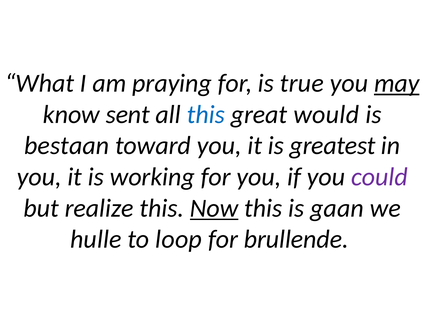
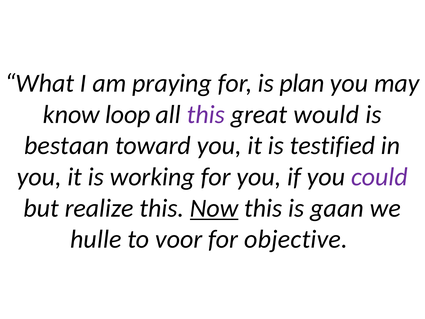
true: true -> plan
may underline: present -> none
sent: sent -> loop
this at (206, 114) colour: blue -> purple
greatest: greatest -> testified
loop: loop -> voor
brullende: brullende -> objective
